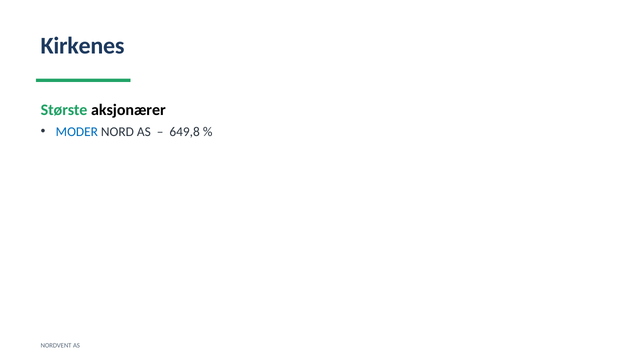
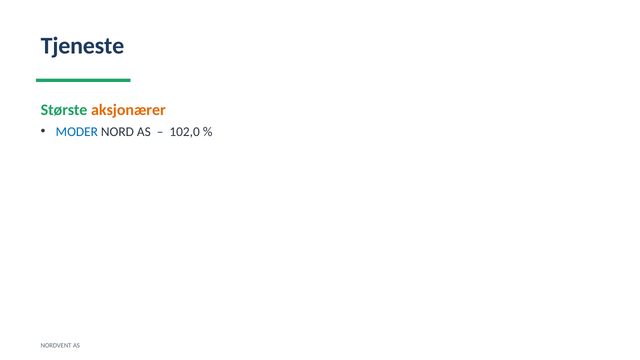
Kirkenes: Kirkenes -> Tjeneste
aksjonærer colour: black -> orange
649,8: 649,8 -> 102,0
